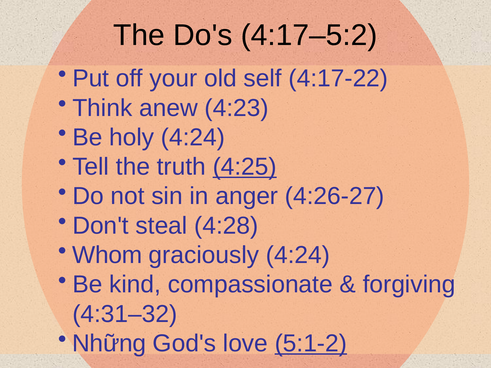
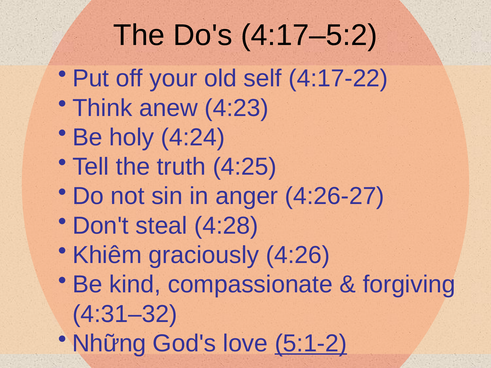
4:25 underline: present -> none
Whom: Whom -> Khiêm
graciously 4:24: 4:24 -> 4:26
